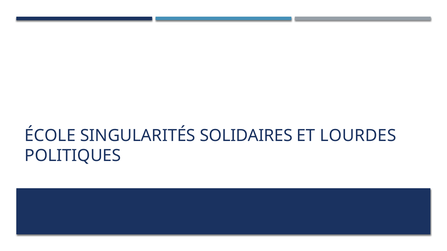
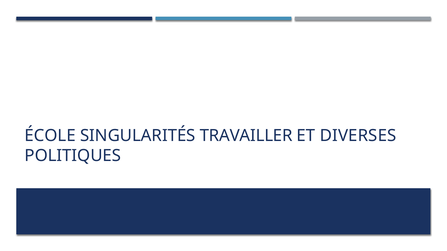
SOLIDAIRES: SOLIDAIRES -> TRAVAILLER
LOURDES: LOURDES -> DIVERSES
